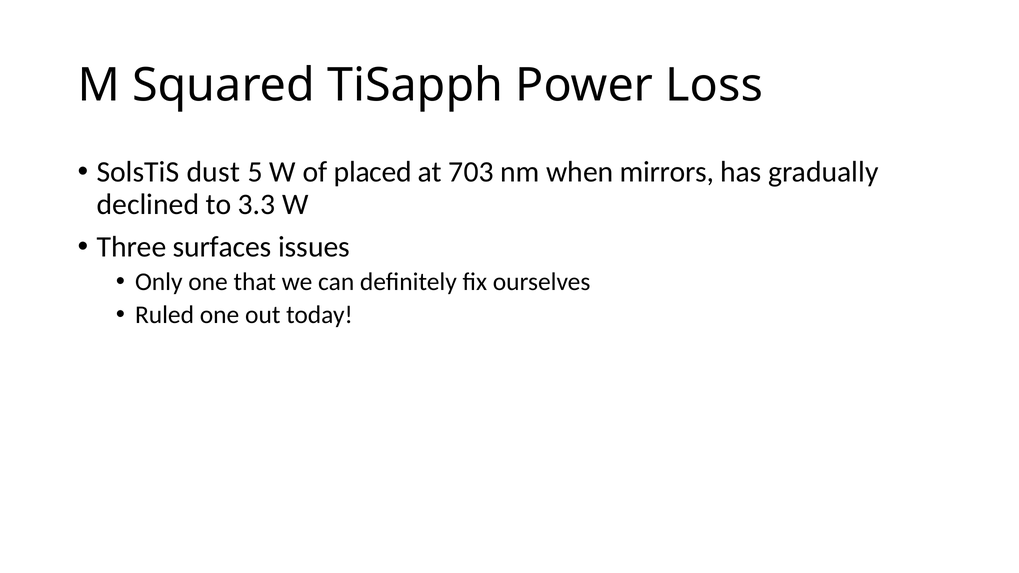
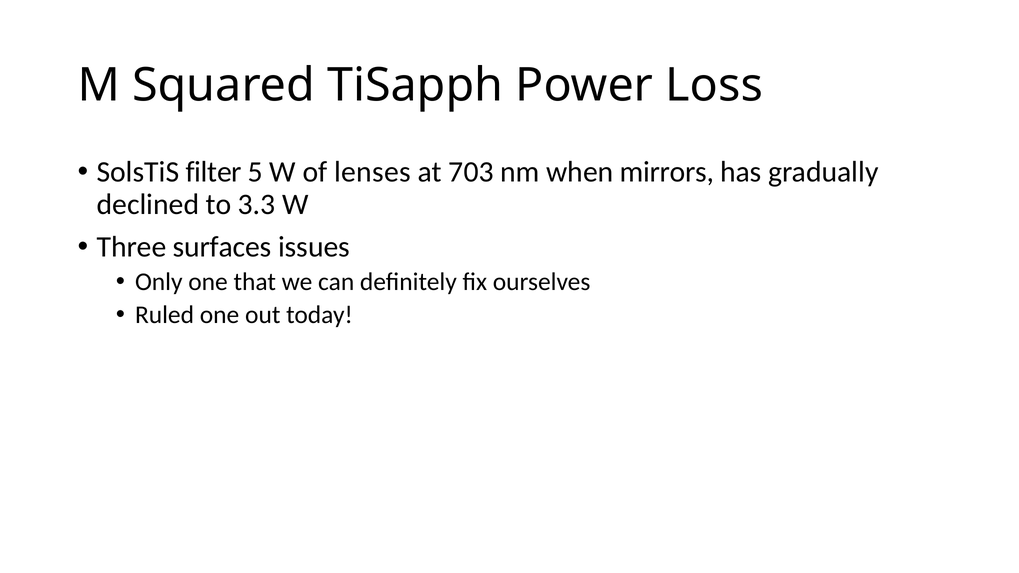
dust: dust -> filter
placed: placed -> lenses
